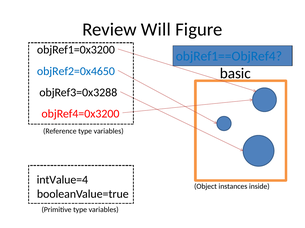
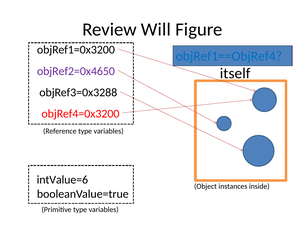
objRef2=0x4650 colour: blue -> purple
basic: basic -> itself
intValue=4: intValue=4 -> intValue=6
